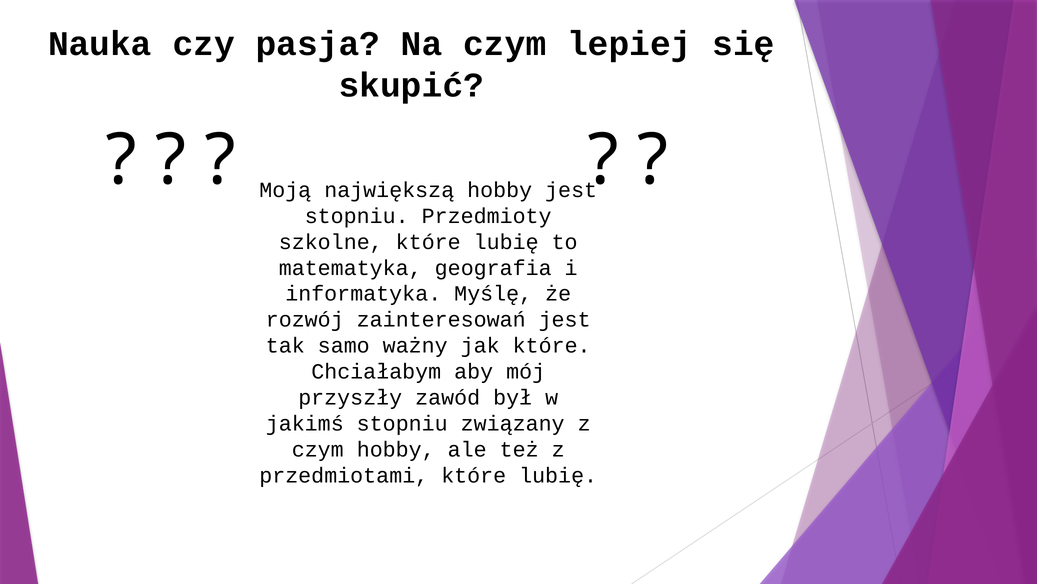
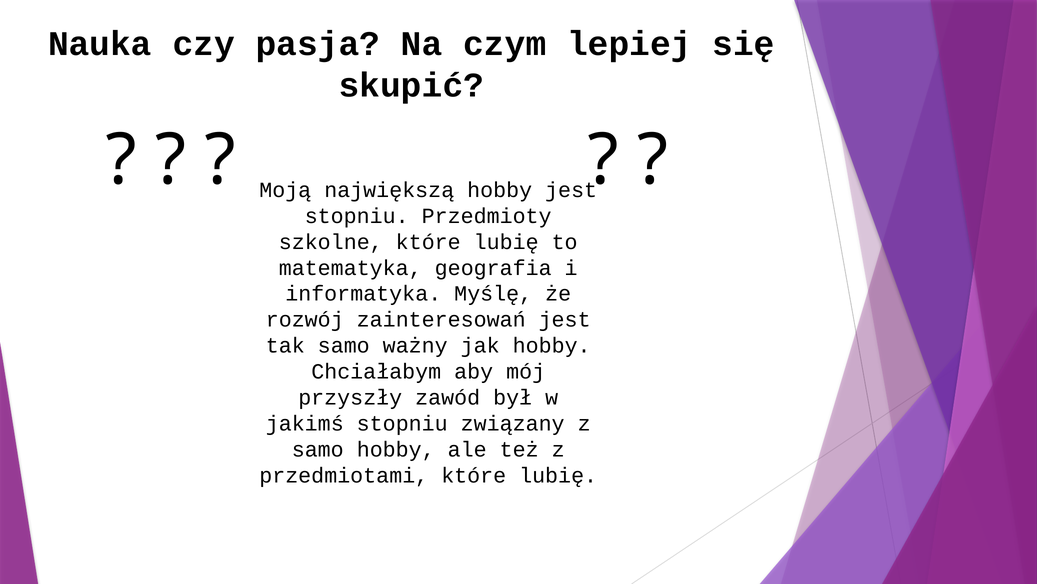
jak które: które -> hobby
czym at (318, 449): czym -> samo
